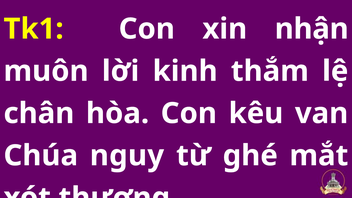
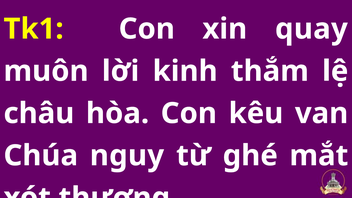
nhận: nhận -> quay
chân: chân -> châu
